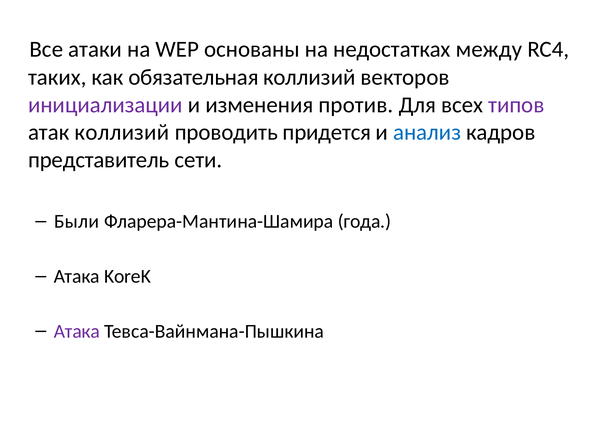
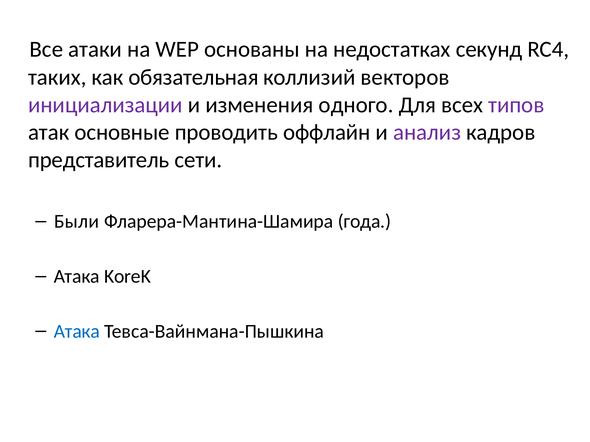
между: между -> секунд
против: против -> одного
атак коллизий: коллизий -> основные
придется: придется -> оффлайн
анализ colour: blue -> purple
Атака at (77, 332) colour: purple -> blue
